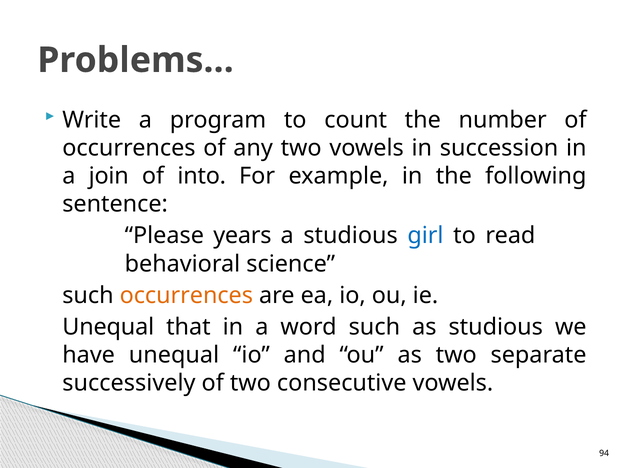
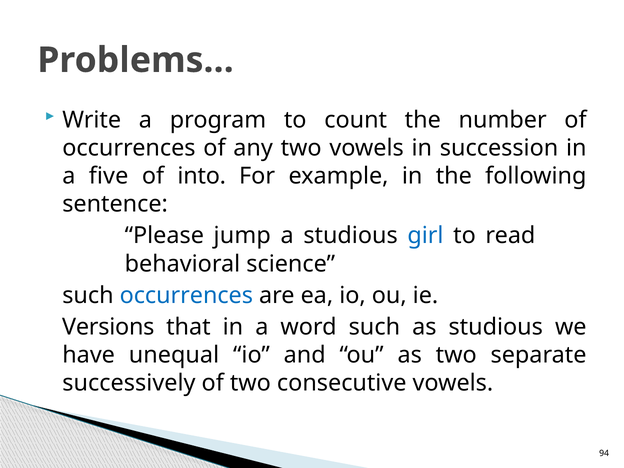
join: join -> five
years: years -> jump
occurrences at (186, 295) colour: orange -> blue
Unequal at (108, 327): Unequal -> Versions
